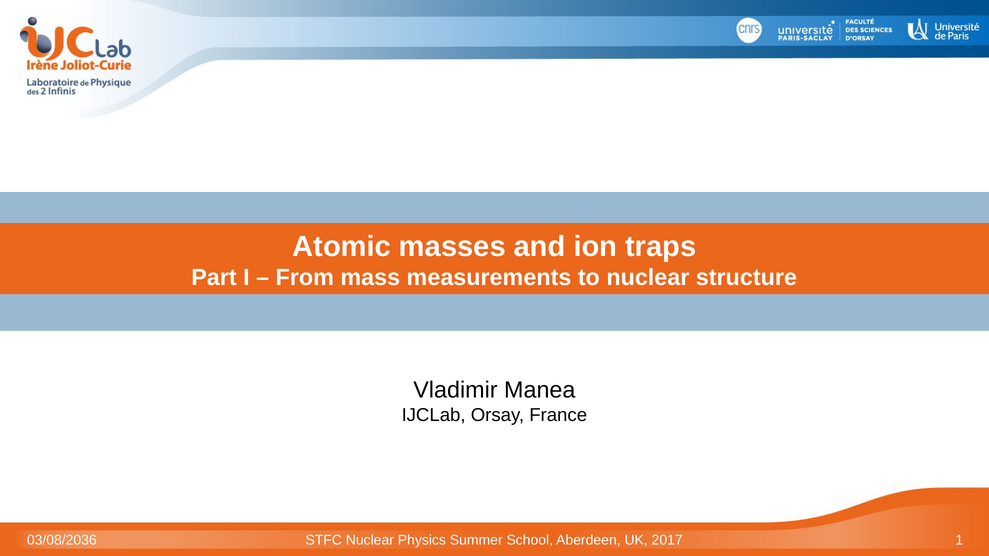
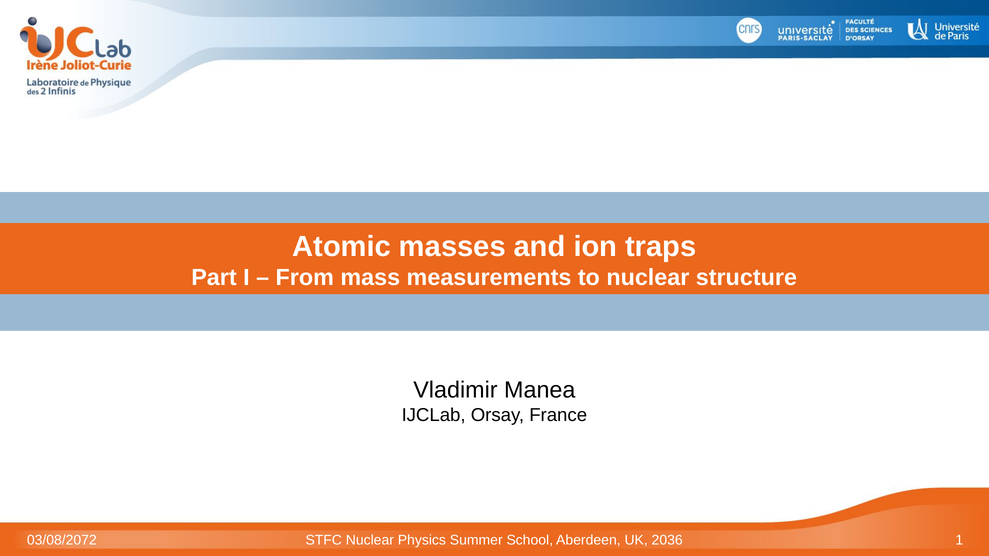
03/08/2036: 03/08/2036 -> 03/08/2072
2017: 2017 -> 2036
